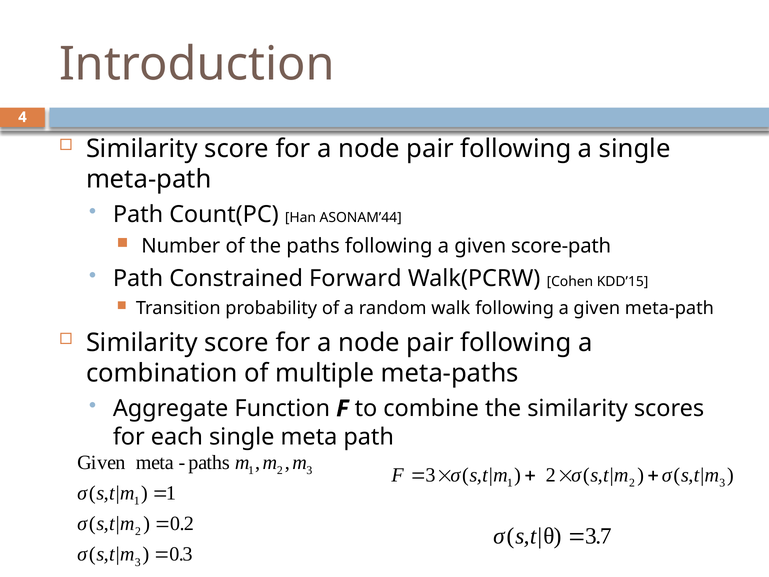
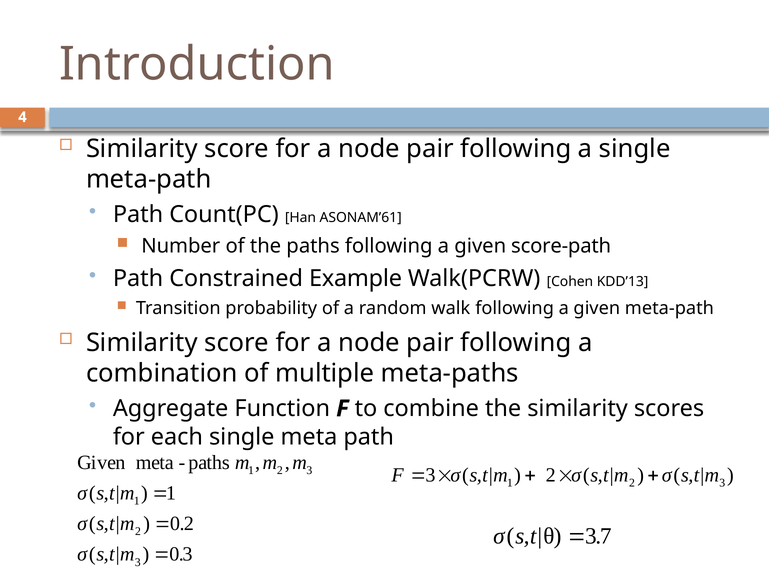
ASONAM’44: ASONAM’44 -> ASONAM’61
Forward: Forward -> Example
KDD’15: KDD’15 -> KDD’13
